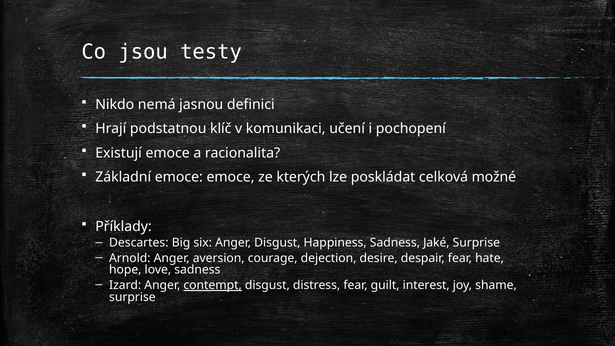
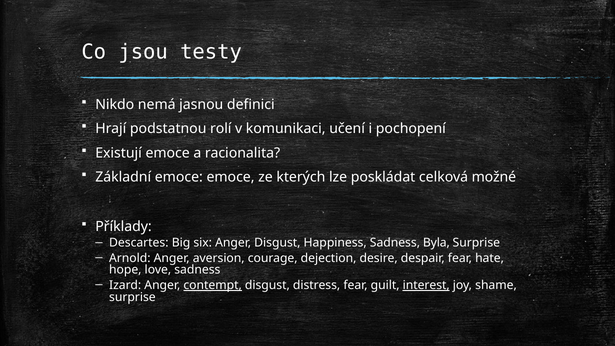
klíč: klíč -> rolí
Jaké: Jaké -> Byla
interest underline: none -> present
